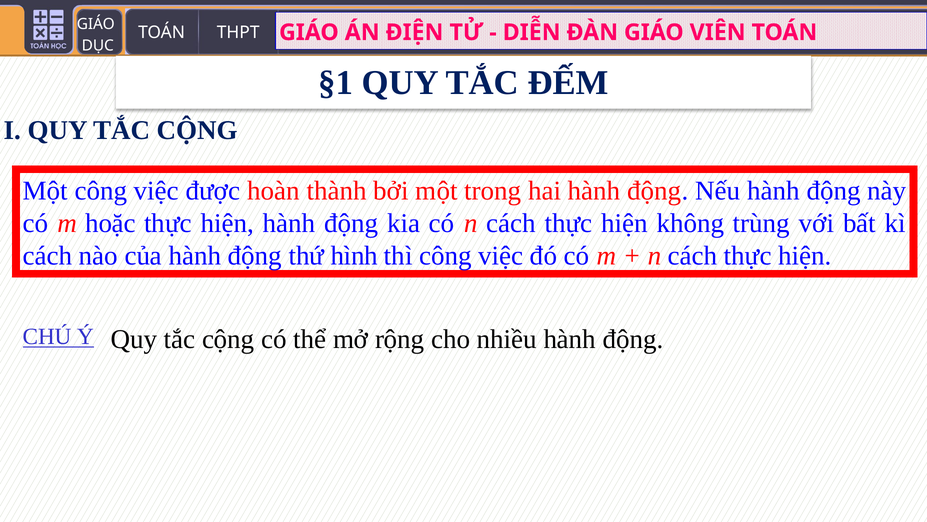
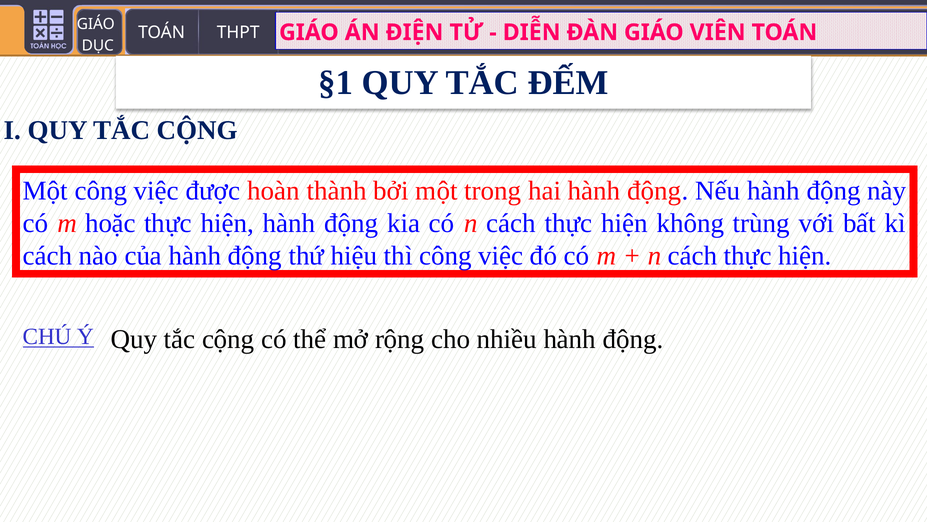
hình: hình -> hiệu
